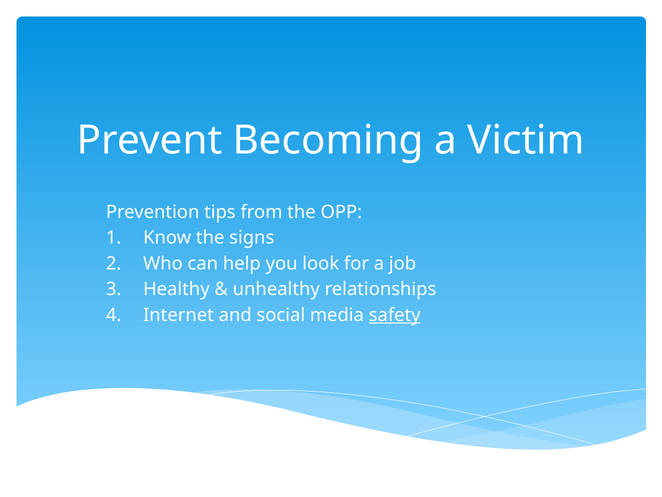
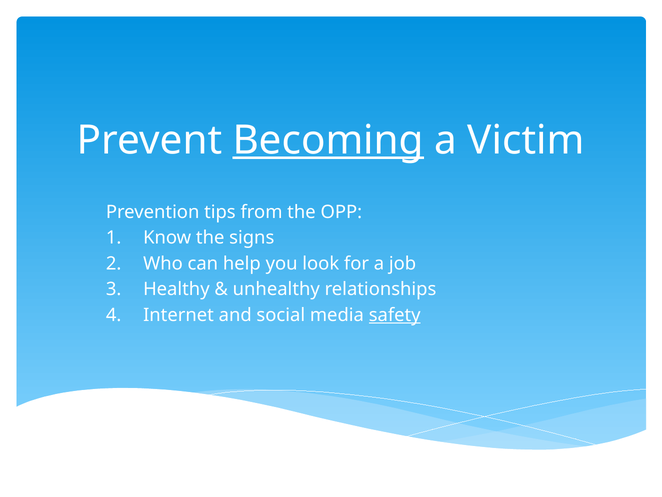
Becoming underline: none -> present
